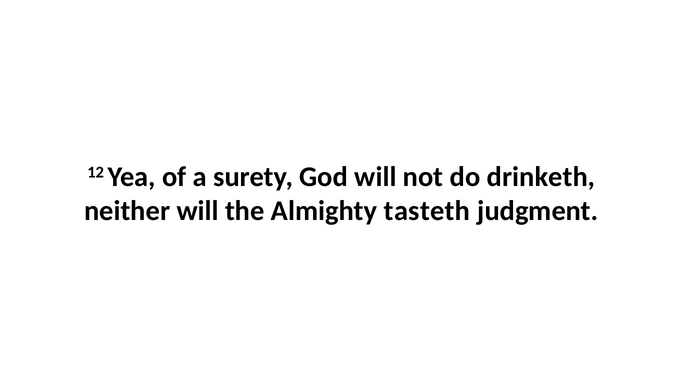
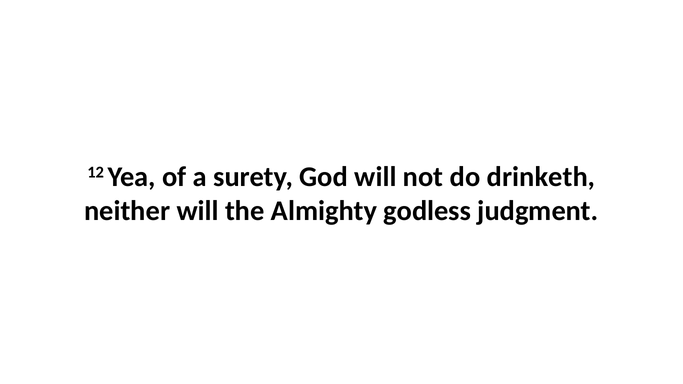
tasteth: tasteth -> godless
